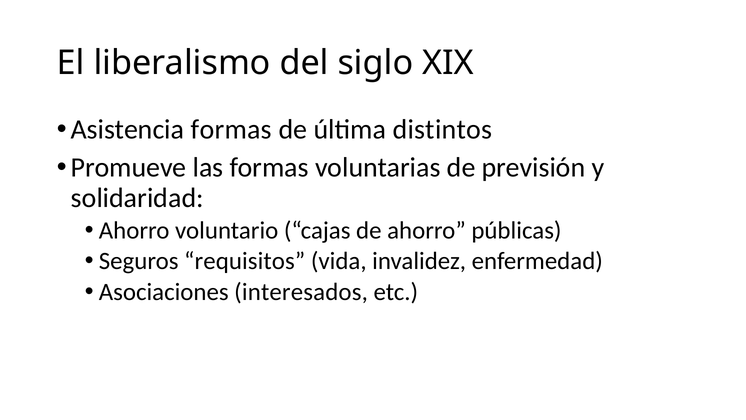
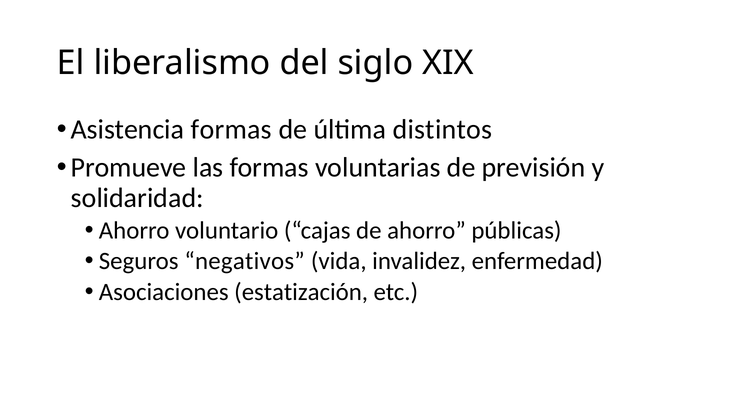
requisitos: requisitos -> negativos
interesados: interesados -> estatización
